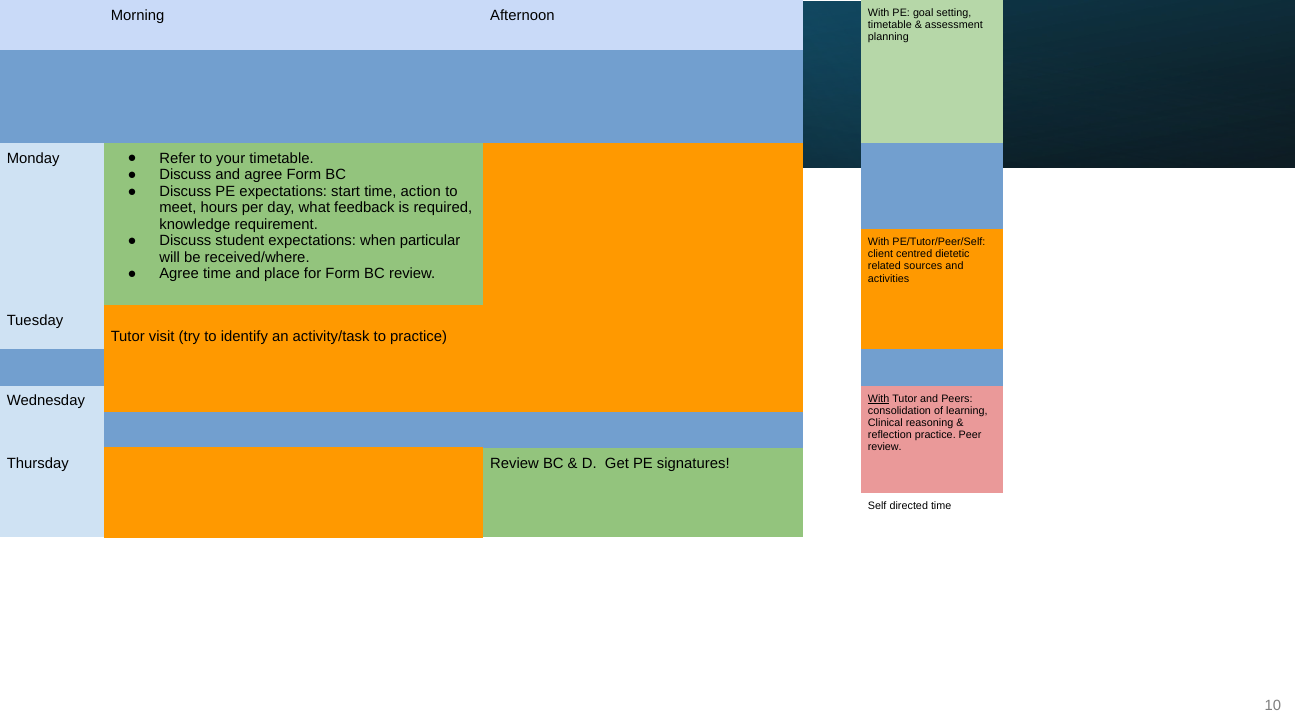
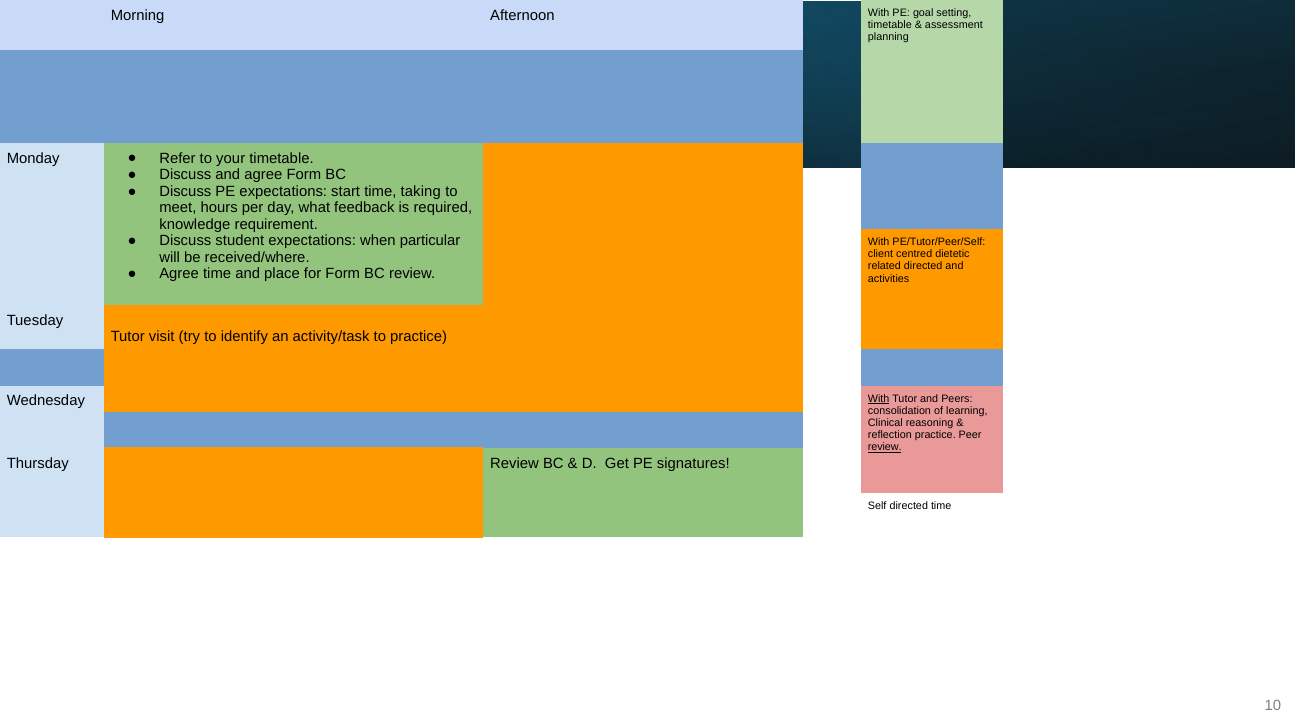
action: action -> taking
related sources: sources -> directed
review at (885, 448) underline: none -> present
